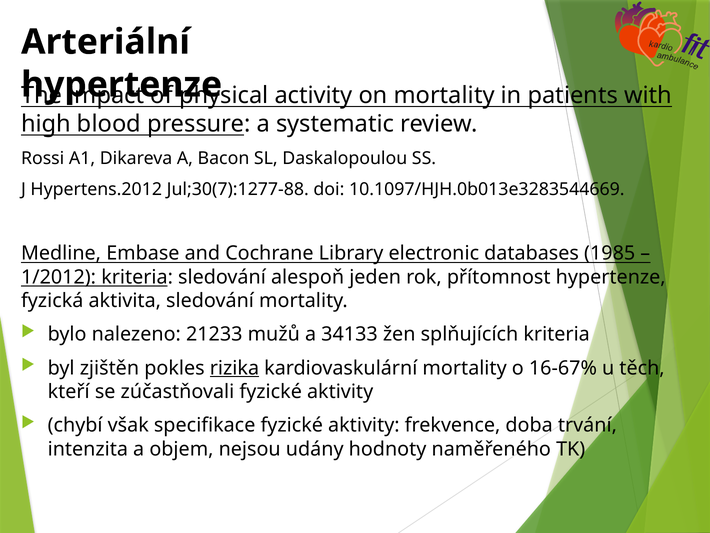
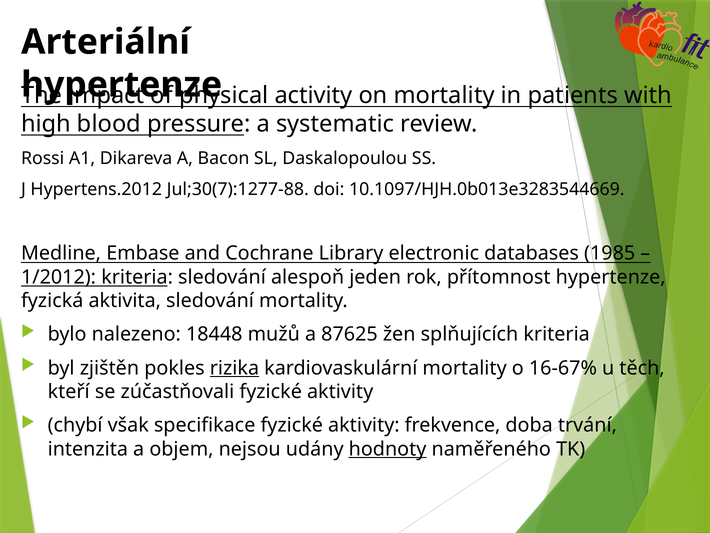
21233: 21233 -> 18448
34133: 34133 -> 87625
hodnoty underline: none -> present
